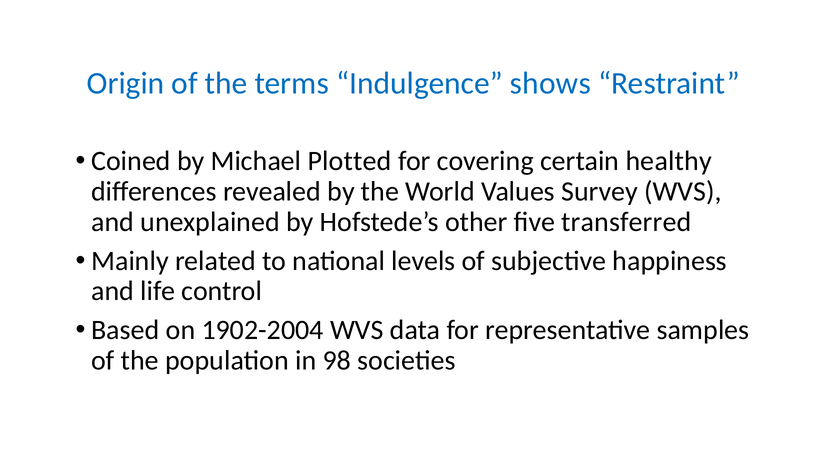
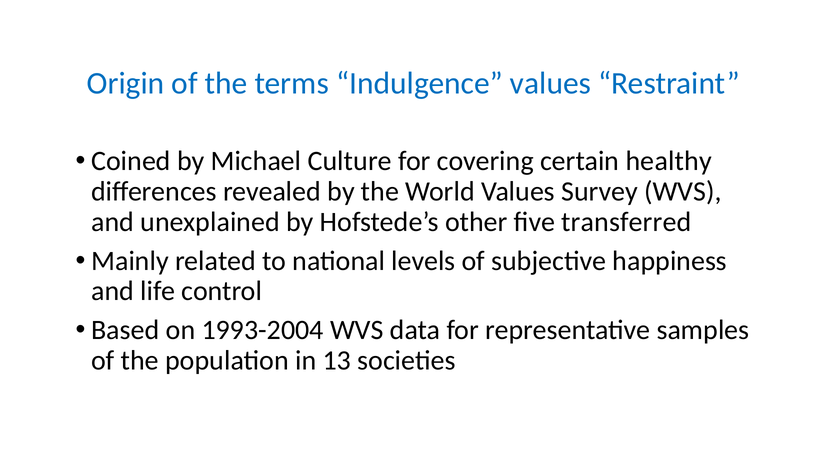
Indulgence shows: shows -> values
Plotted: Plotted -> Culture
1902-2004: 1902-2004 -> 1993-2004
98: 98 -> 13
